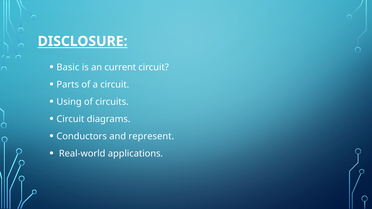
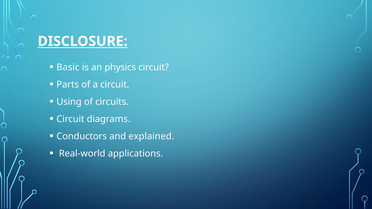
current: current -> physics
represent: represent -> explained
